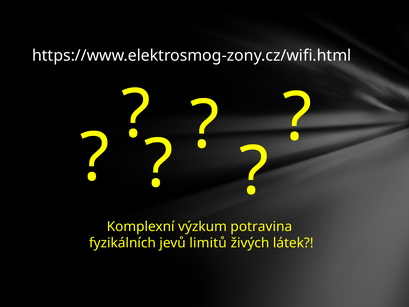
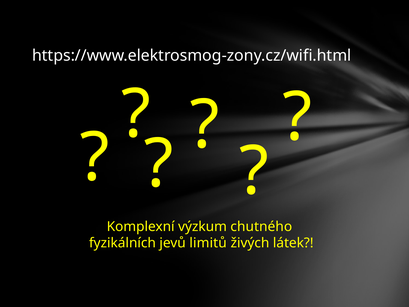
potravina: potravina -> chutného
